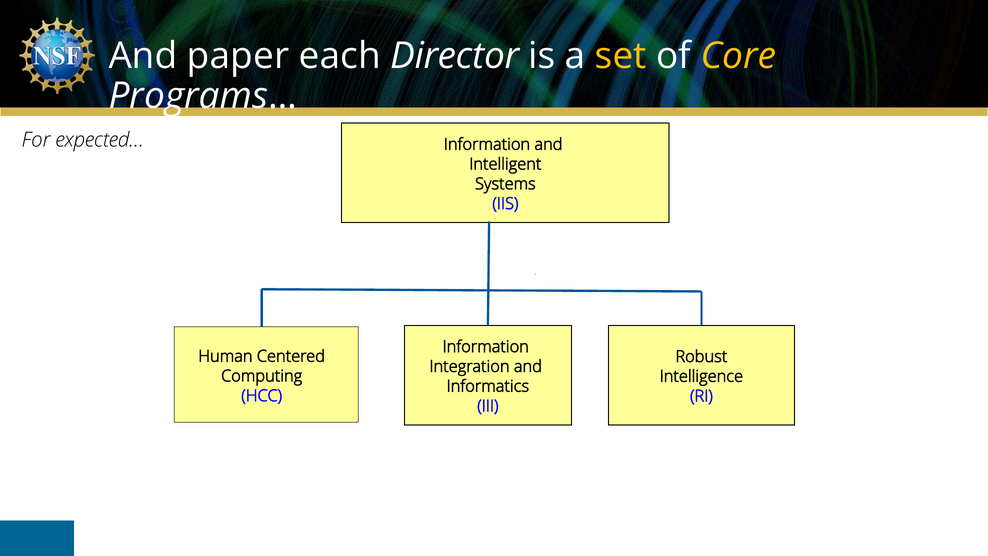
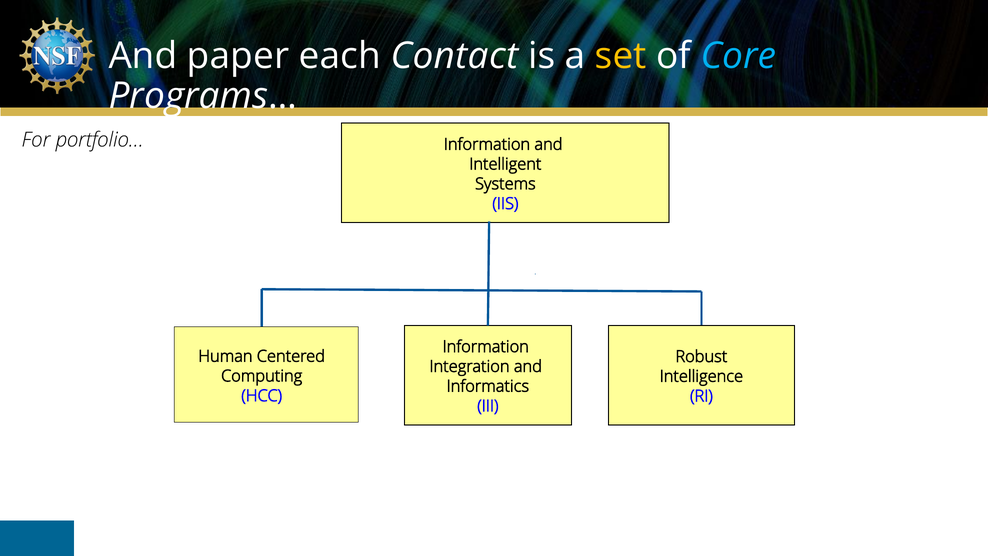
Director: Director -> Contact
Core colour: yellow -> light blue
expected…: expected… -> portfolio…
